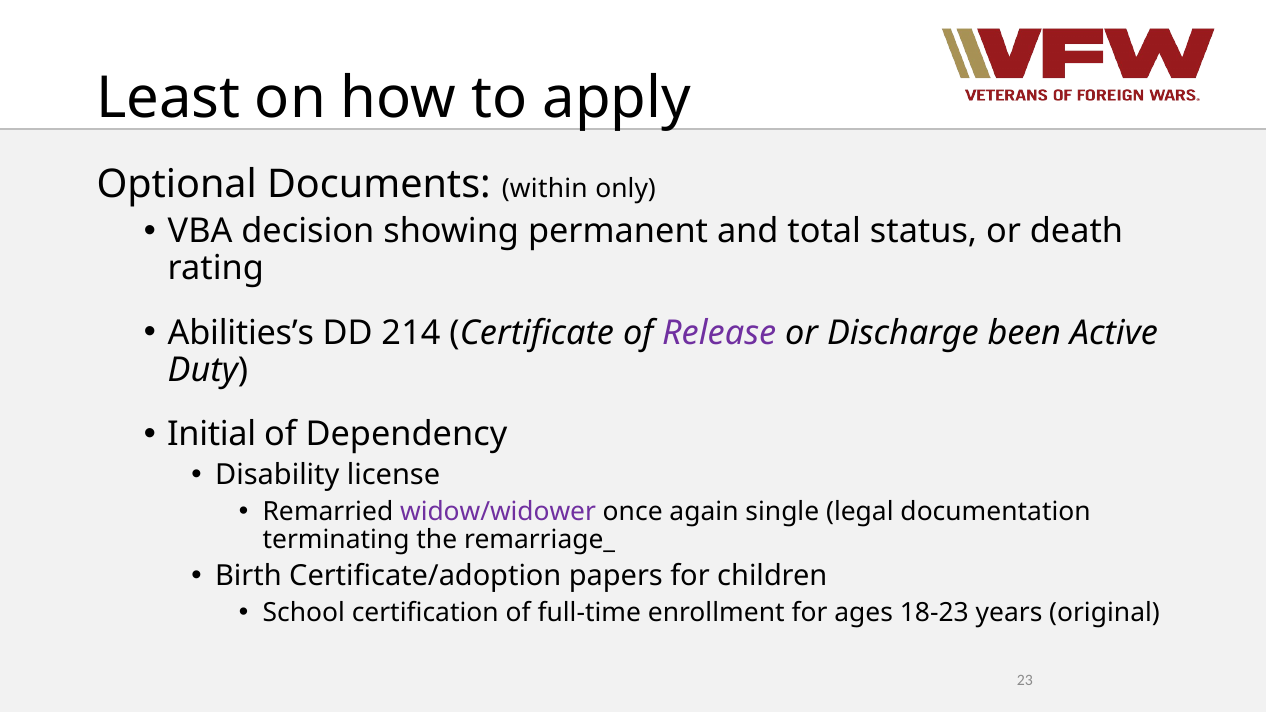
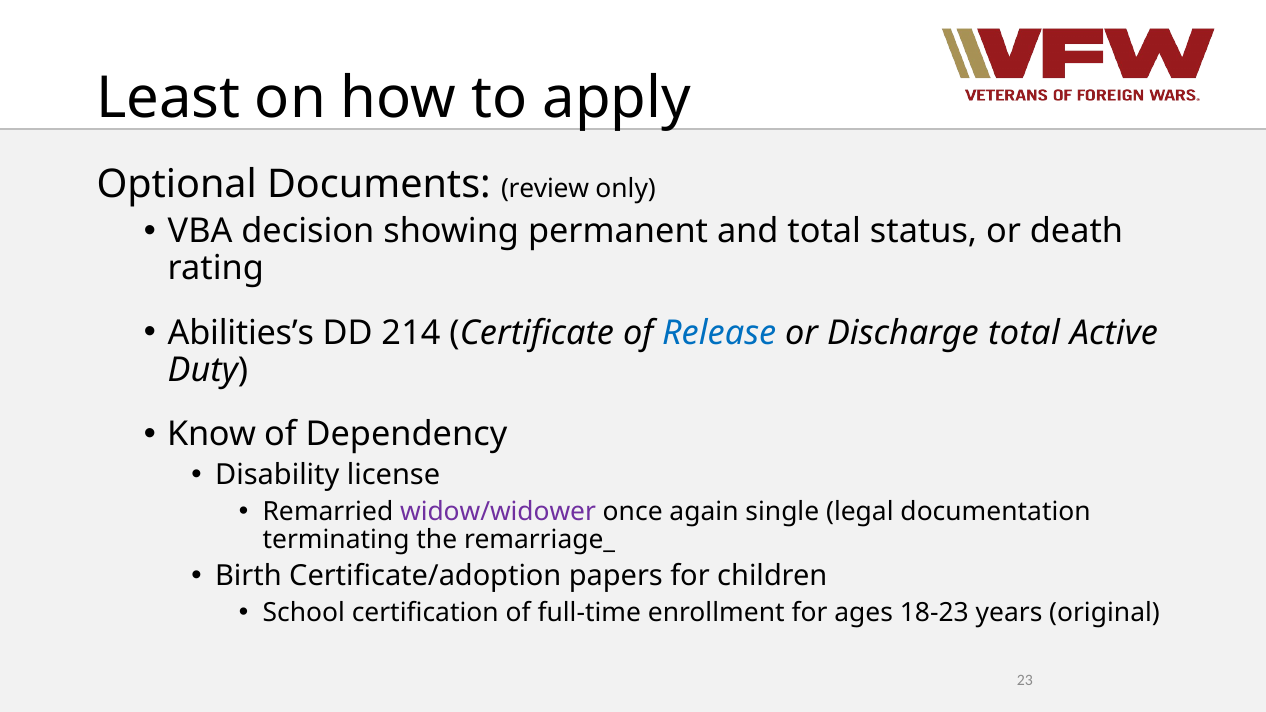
within: within -> review
Release colour: purple -> blue
Discharge been: been -> total
Initial: Initial -> Know
